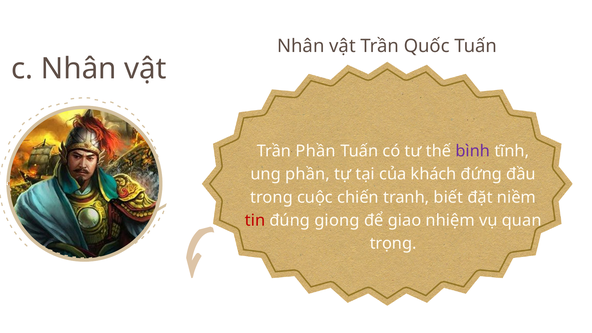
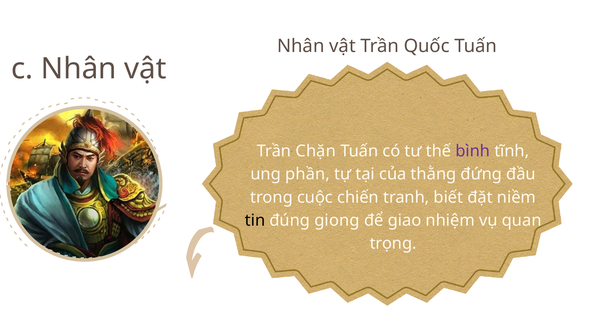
Trần Phần: Phần -> Chặn
khách: khách -> thằng
tin colour: red -> black
